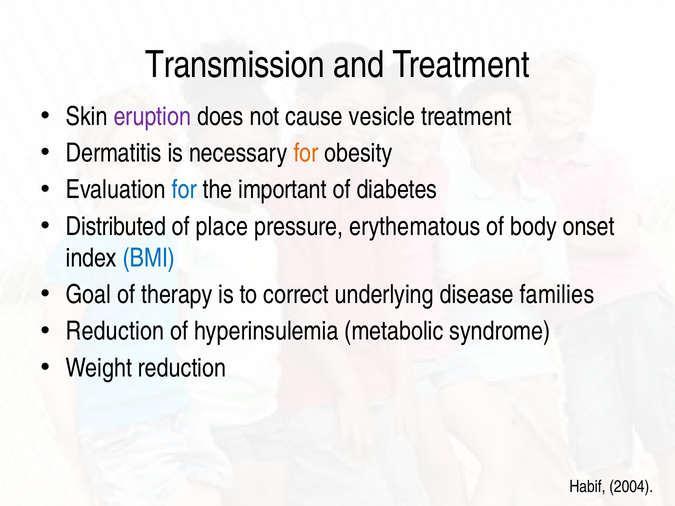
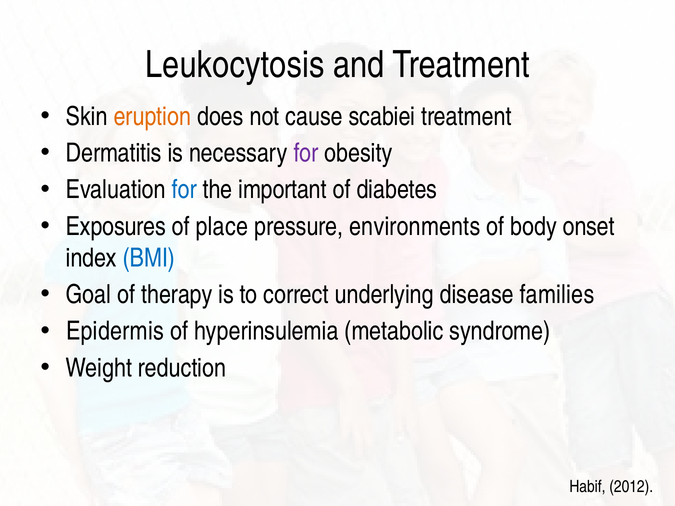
Transmission: Transmission -> Leukocytosis
eruption colour: purple -> orange
vesicle: vesicle -> scabiei
for at (306, 153) colour: orange -> purple
Distributed: Distributed -> Exposures
erythematous: erythematous -> environments
Reduction at (115, 331): Reduction -> Epidermis
2004: 2004 -> 2012
